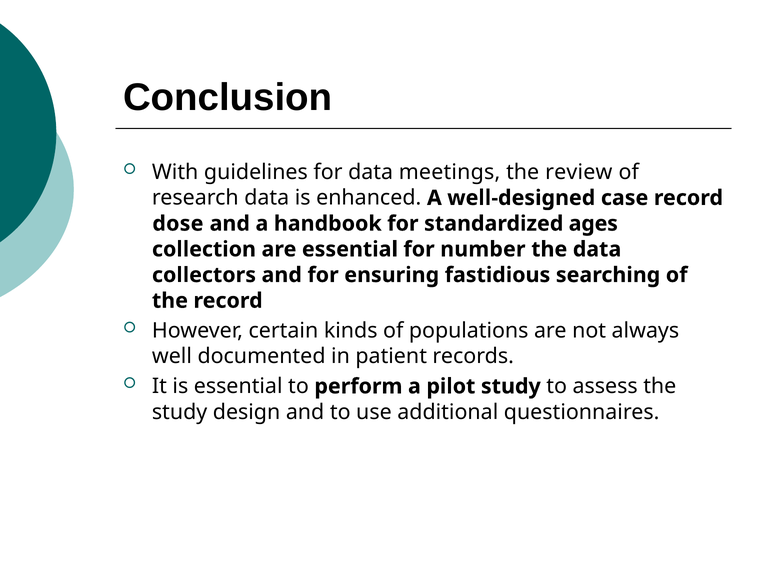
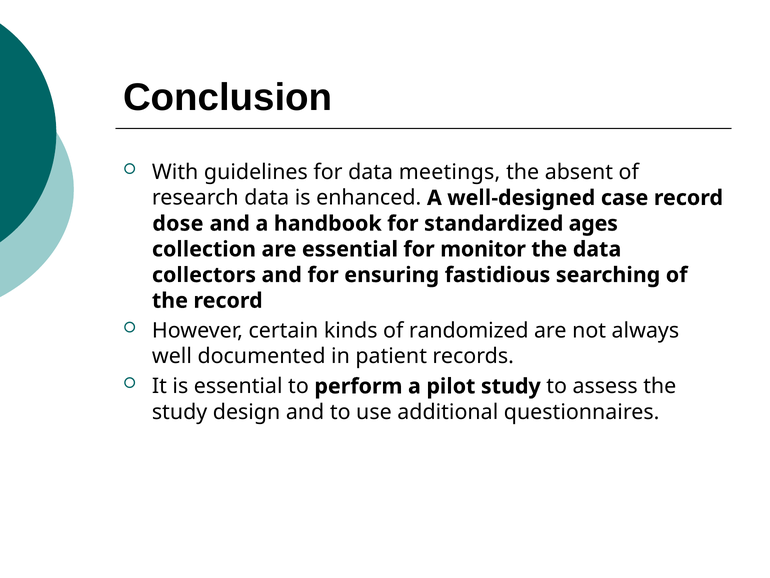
review: review -> absent
number: number -> monitor
populations: populations -> randomized
